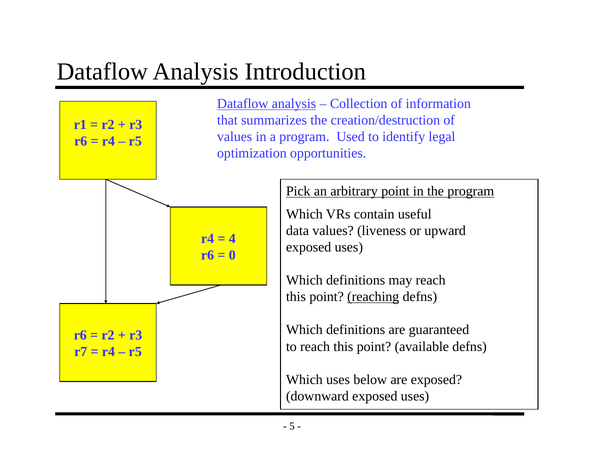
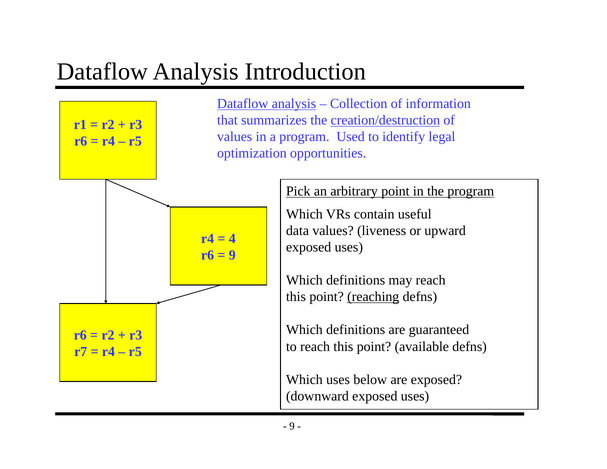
creation/destruction underline: none -> present
0 at (232, 255): 0 -> 9
5 at (292, 426): 5 -> 9
